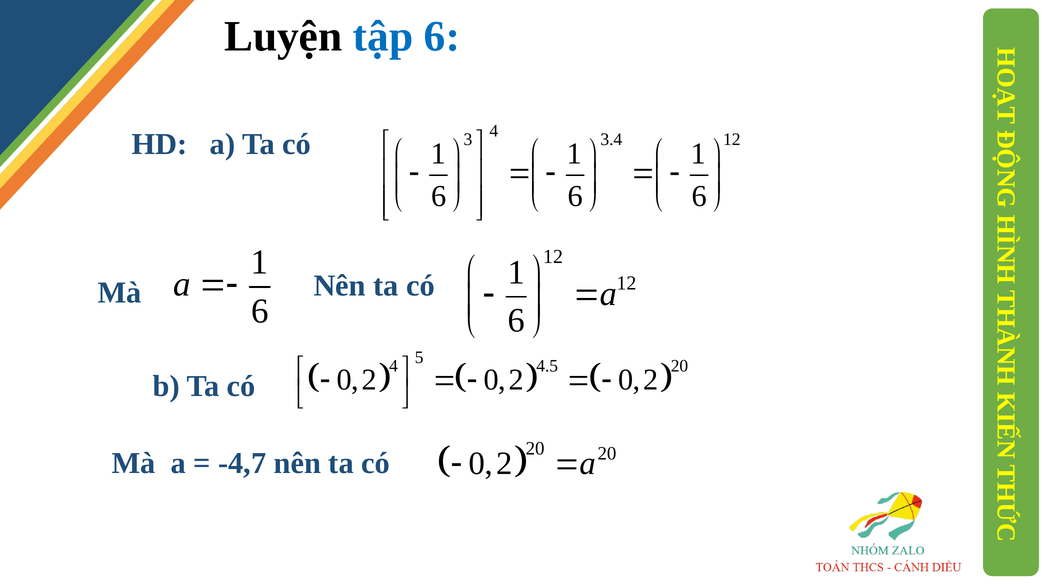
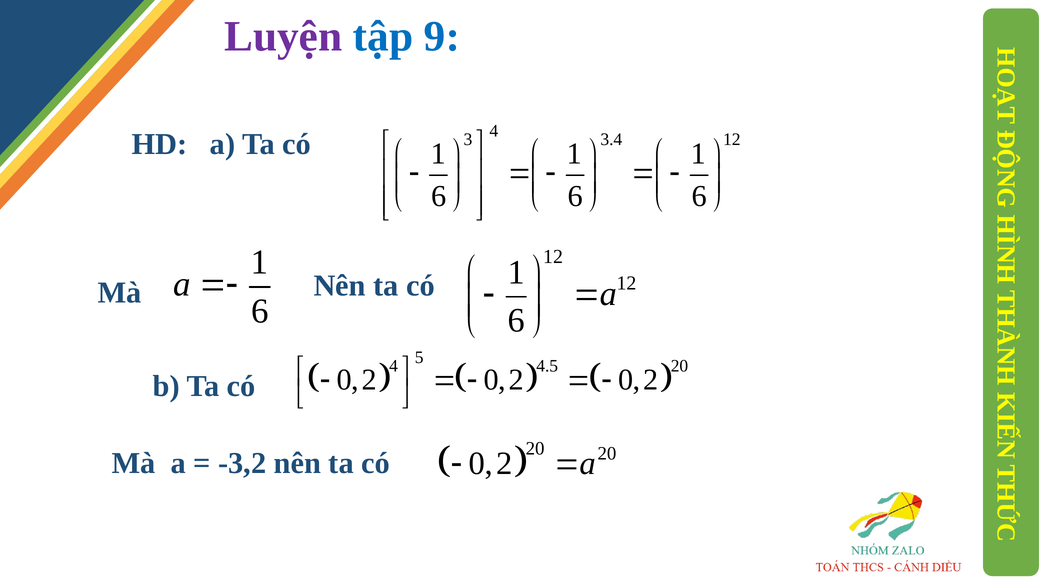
Luyện colour: black -> purple
tập 6: 6 -> 9
-4,7: -4,7 -> -3,2
